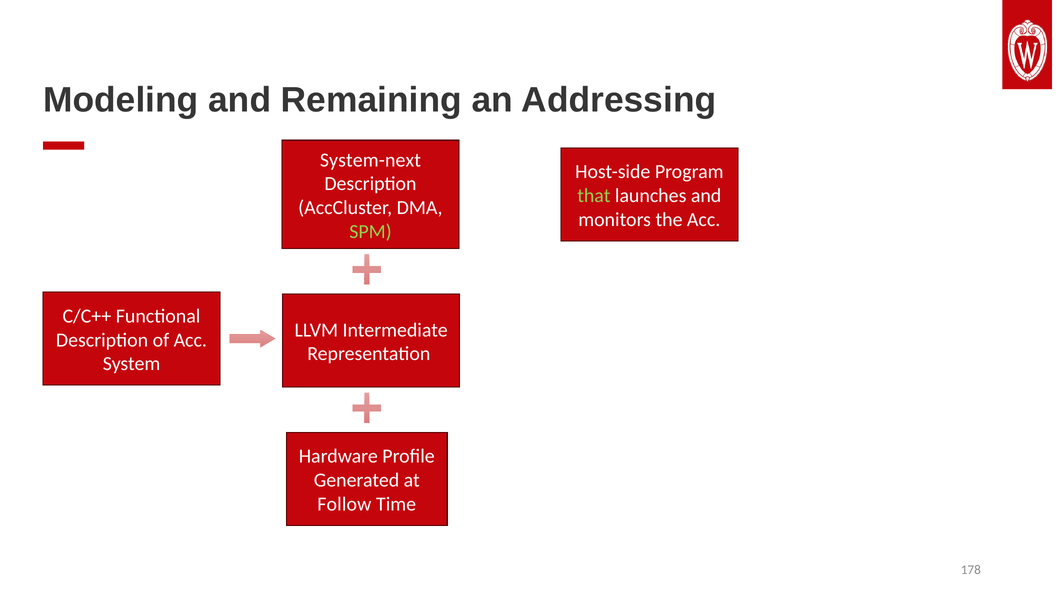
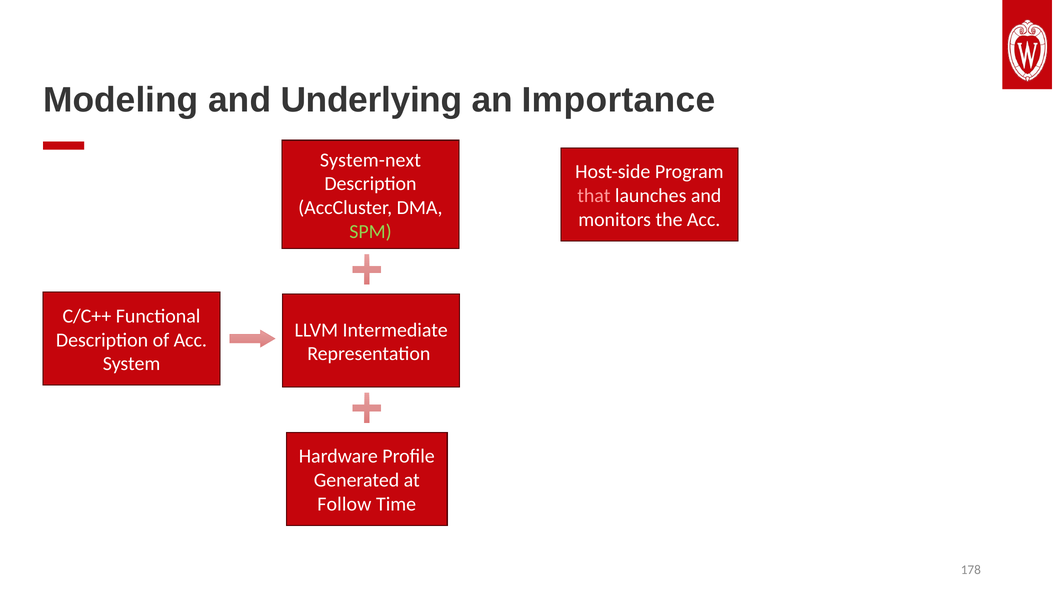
Remaining: Remaining -> Underlying
Addressing: Addressing -> Importance
that colour: light green -> pink
